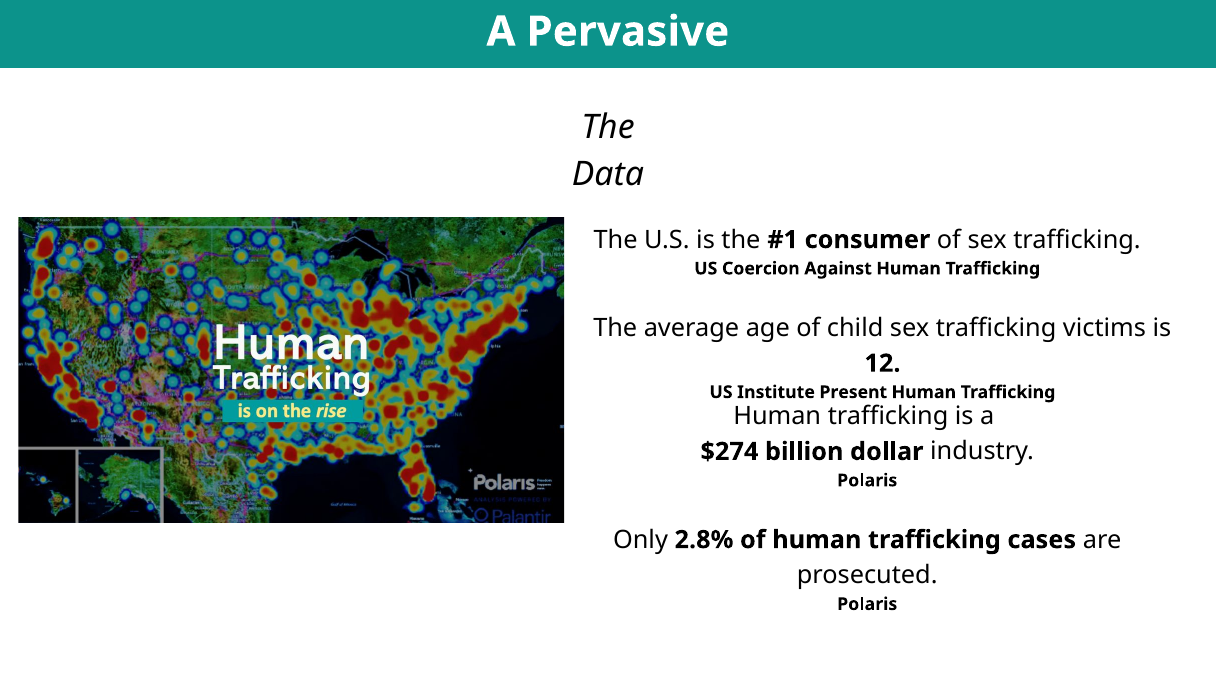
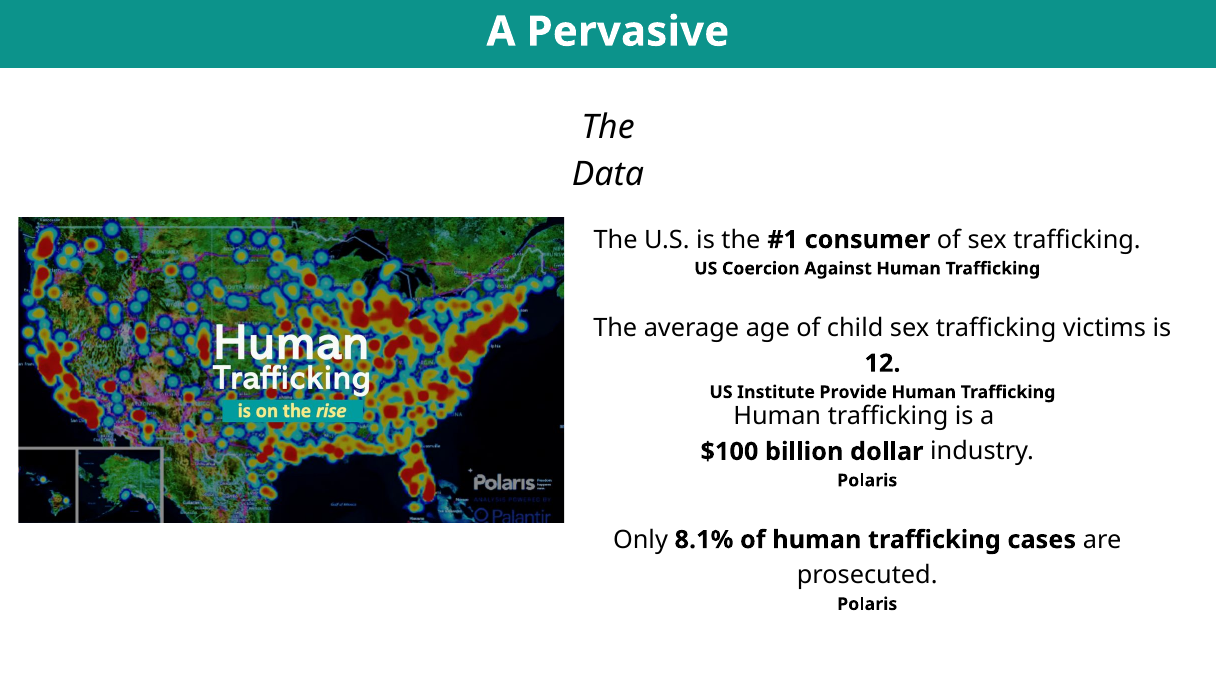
Present: Present -> Provide
$274: $274 -> $100
2.8%: 2.8% -> 8.1%
